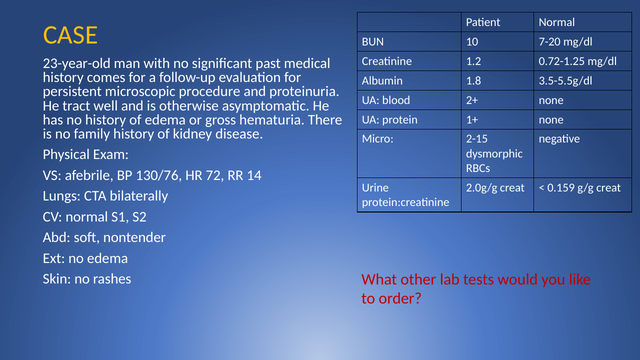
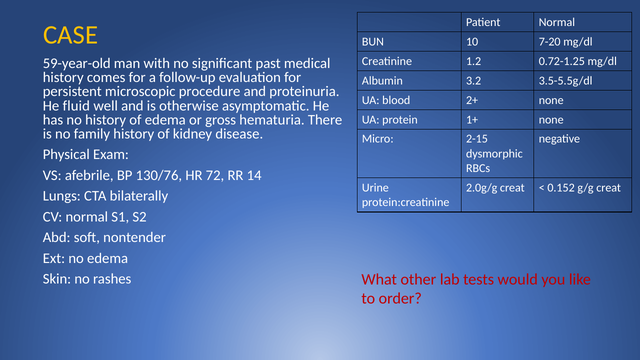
23-year-old: 23-year-old -> 59-year-old
1.8: 1.8 -> 3.2
tract: tract -> fluid
0.159: 0.159 -> 0.152
